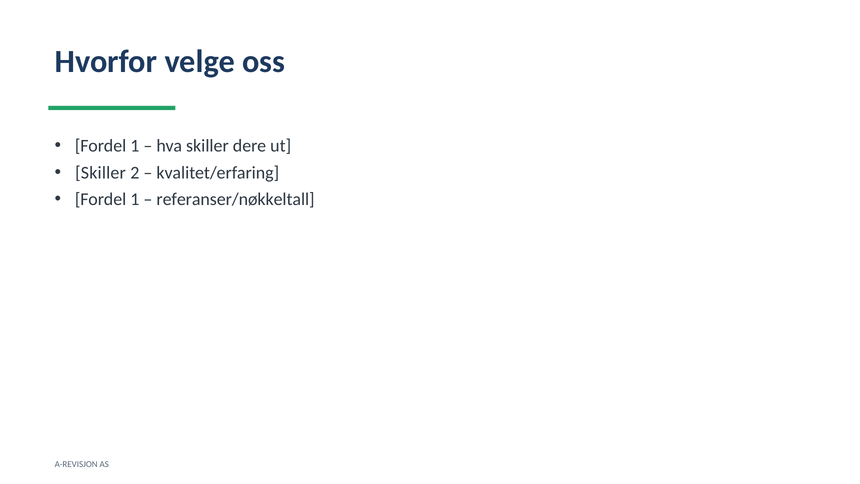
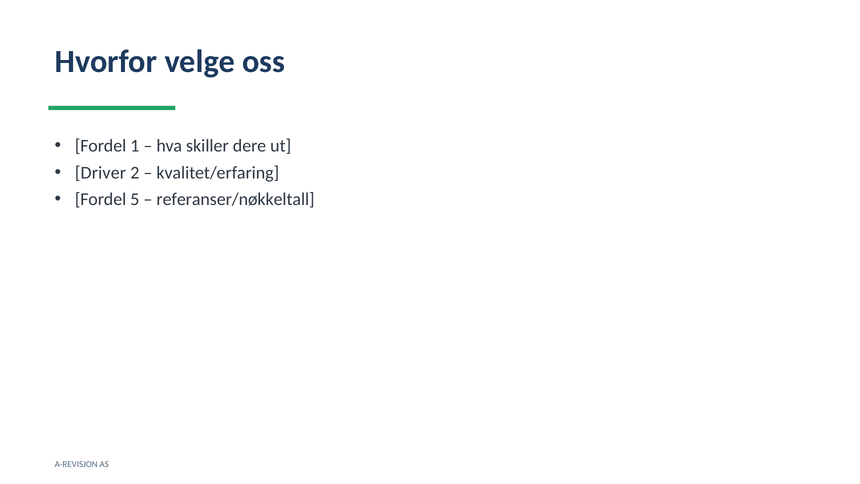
Skiller at (100, 173): Skiller -> Driver
1 at (135, 199): 1 -> 5
